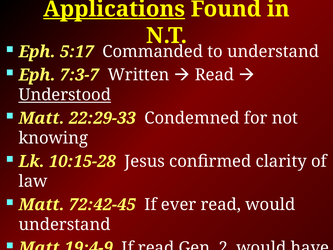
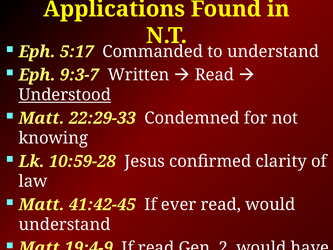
Applications underline: present -> none
7:3-7: 7:3-7 -> 9:3-7
10:15-28: 10:15-28 -> 10:59-28
72:42-45: 72:42-45 -> 41:42-45
